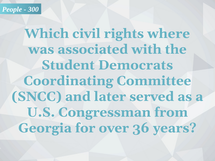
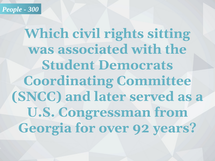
where: where -> sitting
36: 36 -> 92
